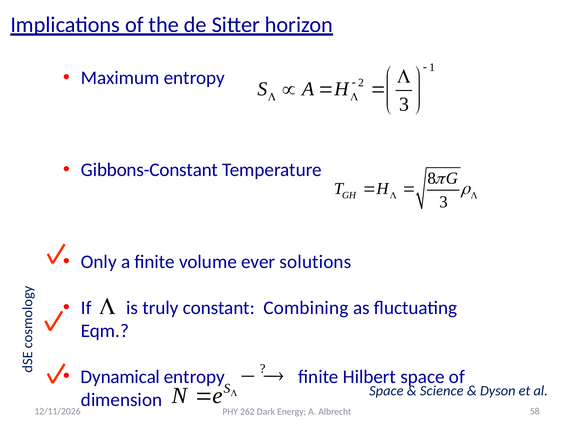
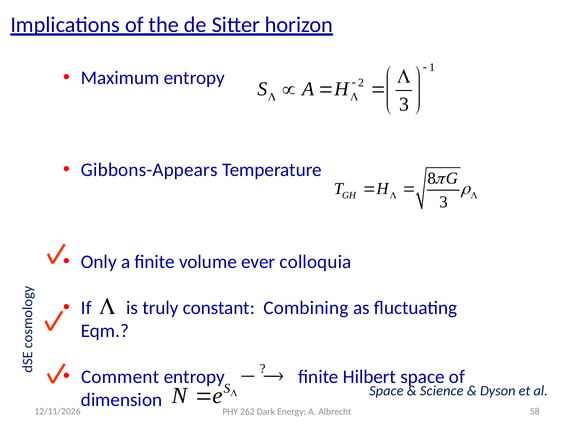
Gibbons-Constant: Gibbons-Constant -> Gibbons-Appears
solutions: solutions -> colloquia
Dynamical: Dynamical -> Comment
